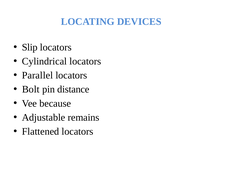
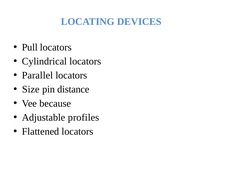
Slip: Slip -> Pull
Bolt: Bolt -> Size
remains: remains -> profiles
